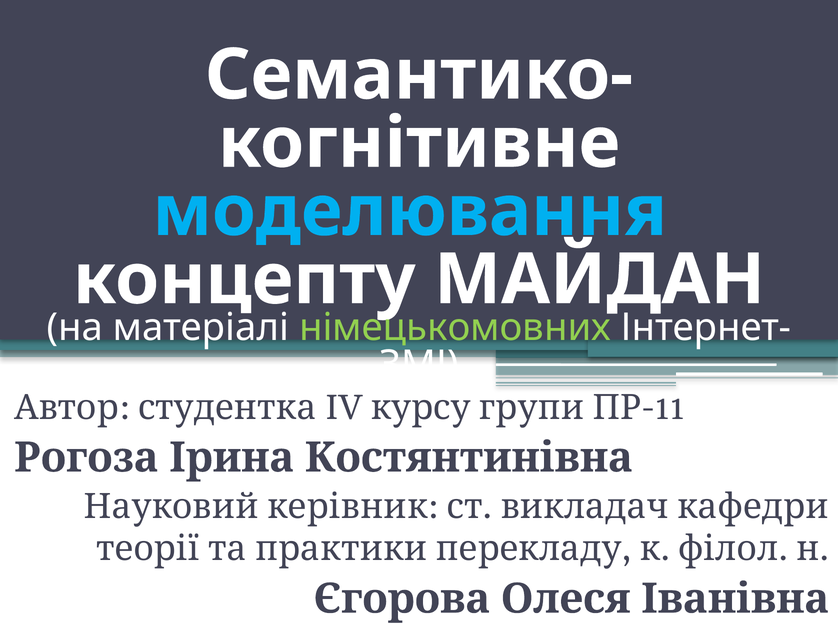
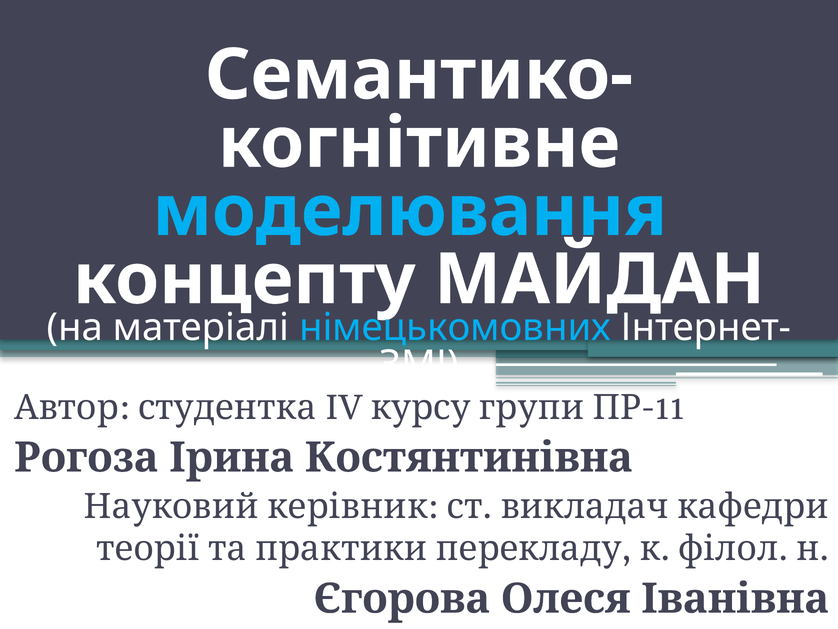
німецькомовних colour: light green -> light blue
